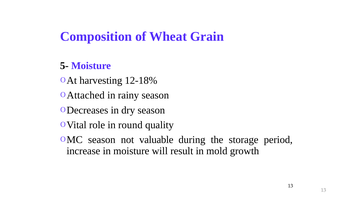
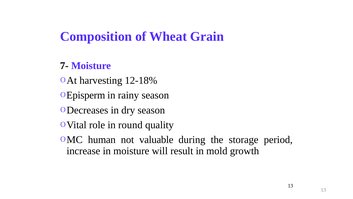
5-: 5- -> 7-
Attached: Attached -> Episperm
MC season: season -> human
